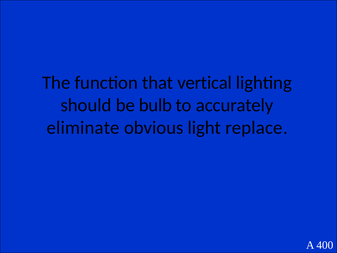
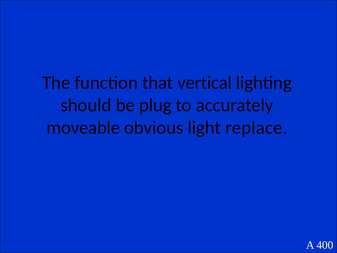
bulb: bulb -> plug
eliminate: eliminate -> moveable
